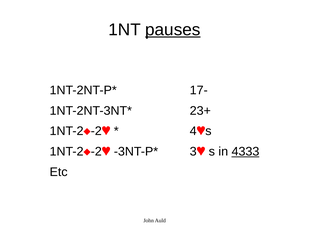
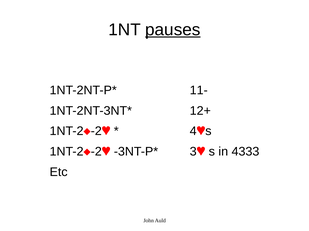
17-: 17- -> 11-
23+: 23+ -> 12+
4333 underline: present -> none
